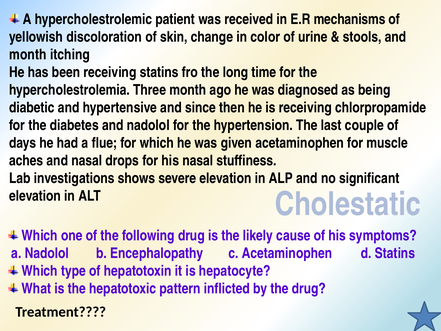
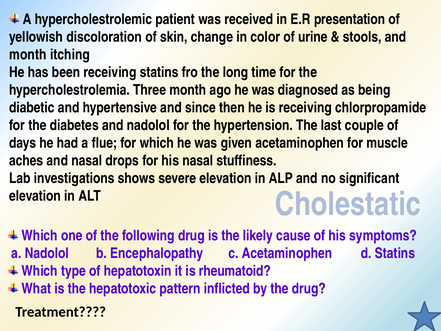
mechanisms: mechanisms -> presentation
hepatocyte: hepatocyte -> rheumatoid
